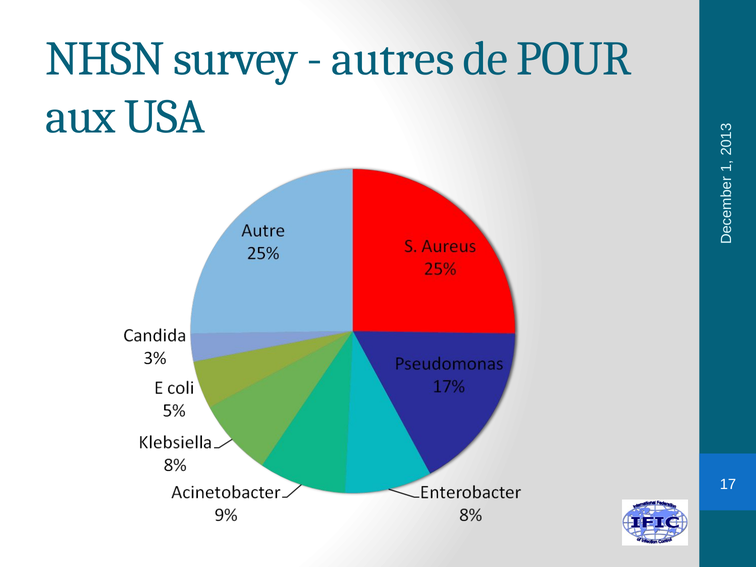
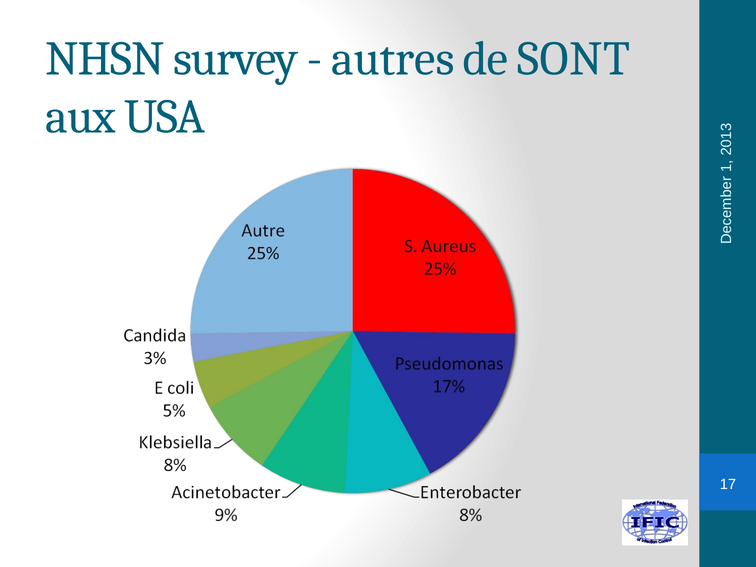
POUR: POUR -> SONT
